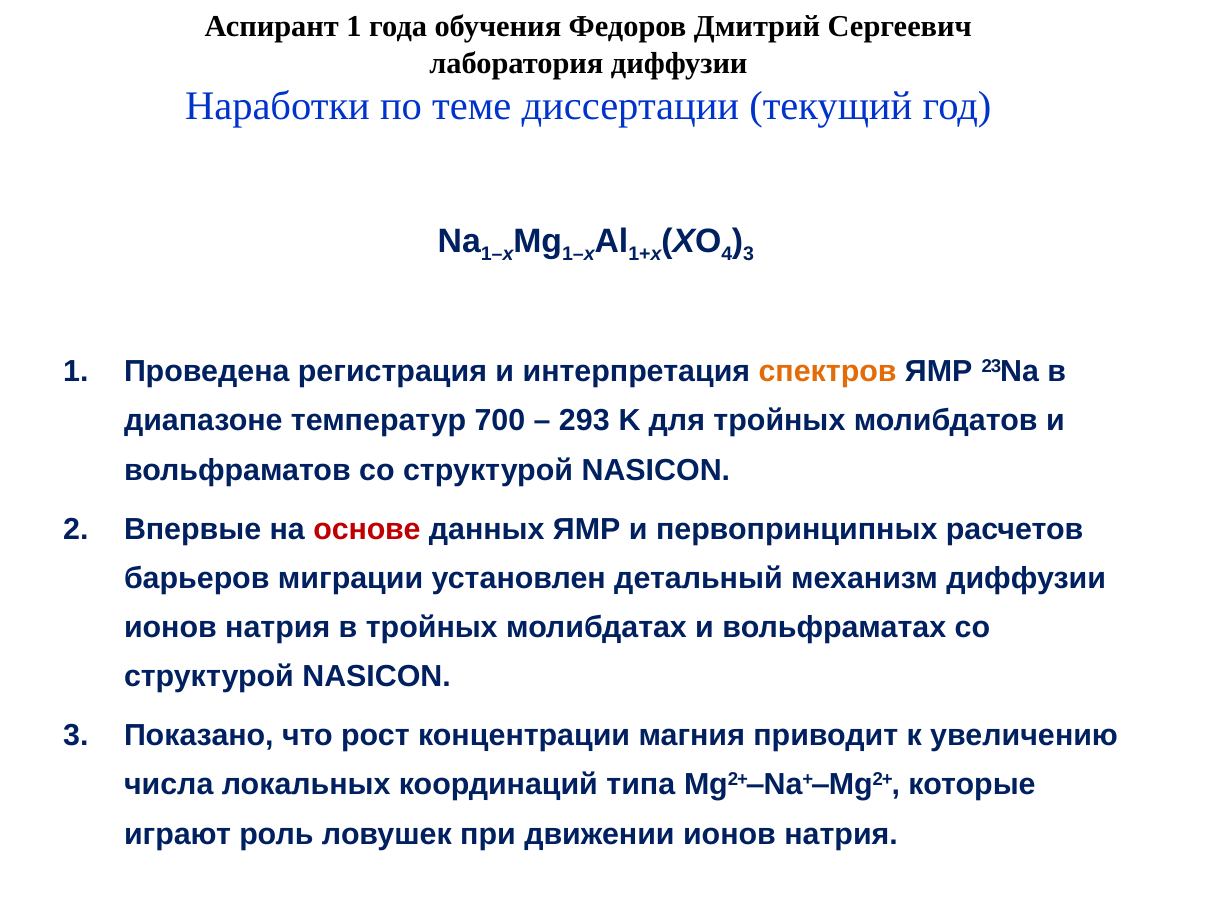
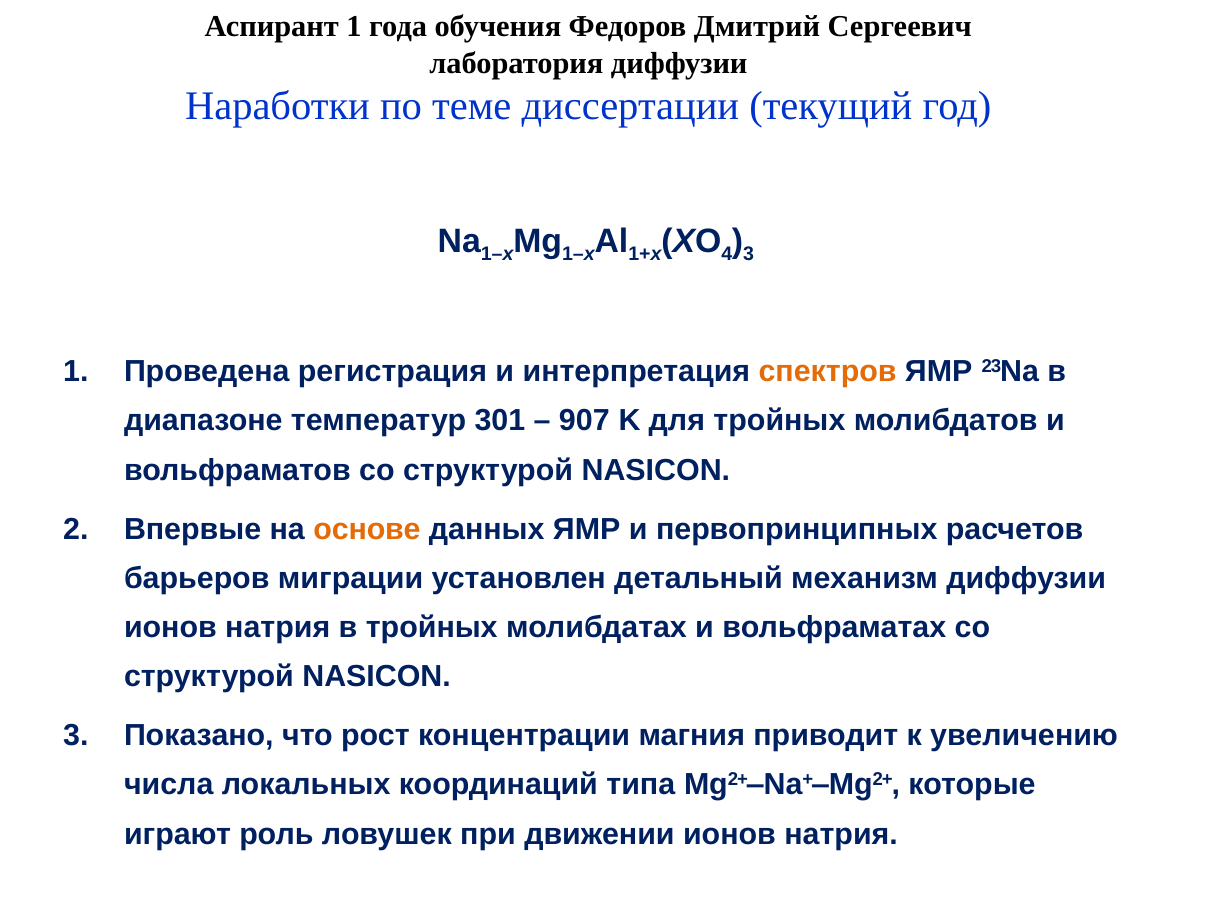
700: 700 -> 301
293: 293 -> 907
основе colour: red -> orange
